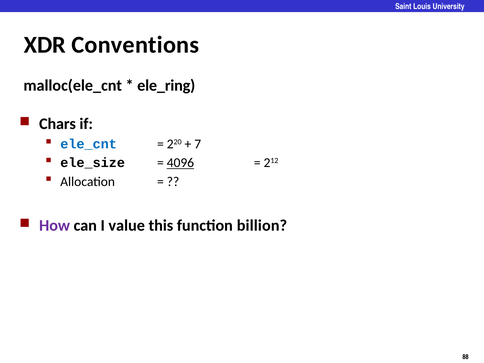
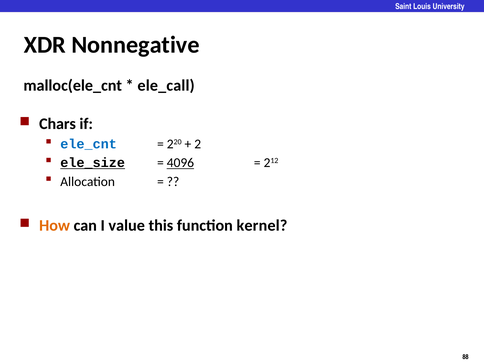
Conventions: Conventions -> Nonnegative
ele_ring: ele_ring -> ele_call
7: 7 -> 2
ele_size underline: none -> present
How colour: purple -> orange
billion: billion -> kernel
